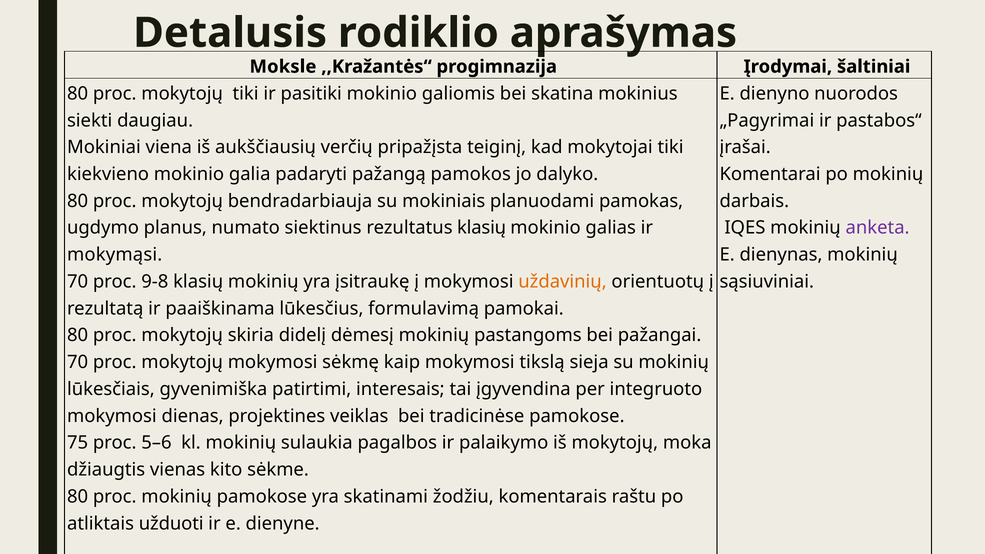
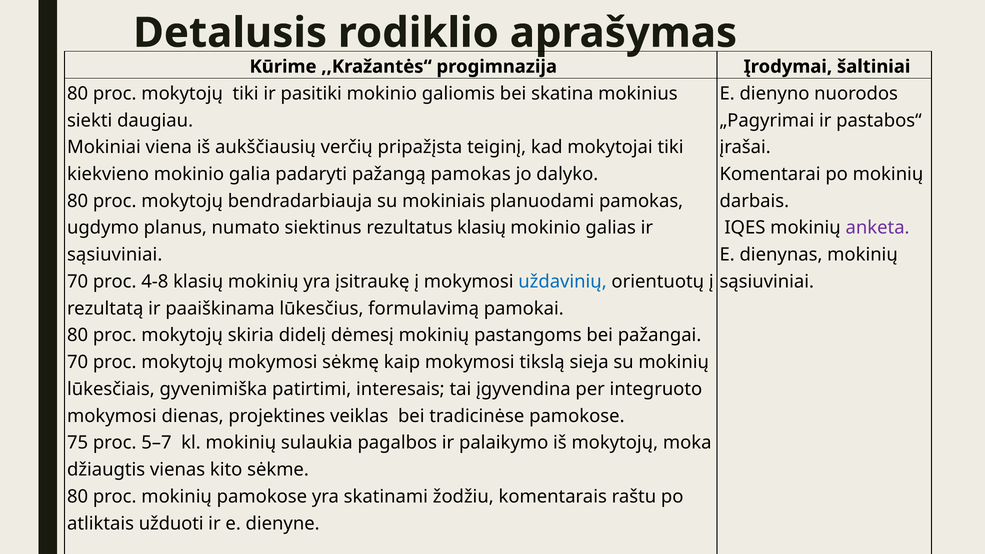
Moksle: Moksle -> Kūrime
pažangą pamokos: pamokos -> pamokas
mokymąsi at (115, 255): mokymąsi -> sąsiuviniai
9-8: 9-8 -> 4-8
uždavinių colour: orange -> blue
5–6: 5–6 -> 5–7
